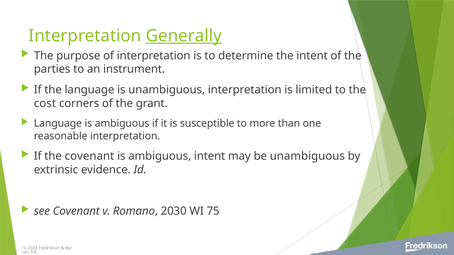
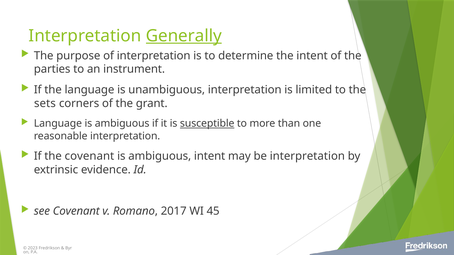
cost: cost -> sets
susceptible underline: none -> present
be unambiguous: unambiguous -> interpretation
2030: 2030 -> 2017
75: 75 -> 45
